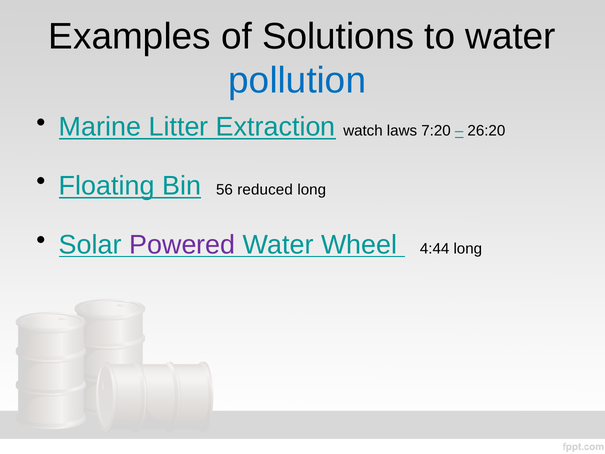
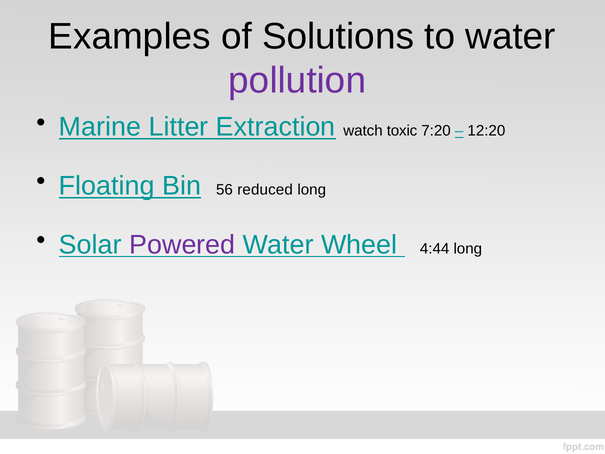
pollution colour: blue -> purple
laws: laws -> toxic
26:20: 26:20 -> 12:20
